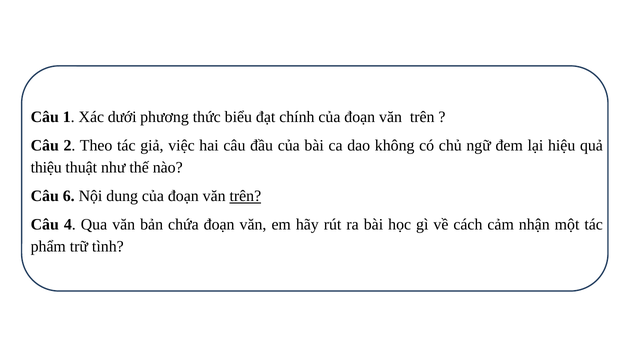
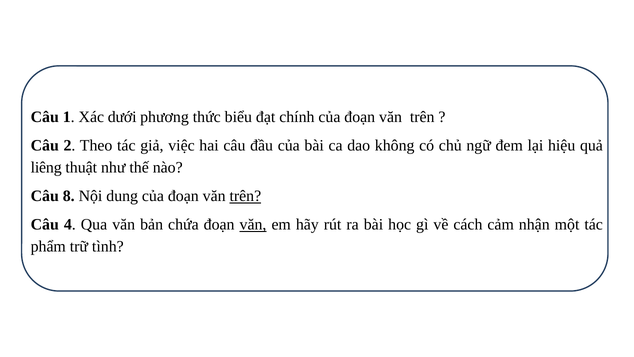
thiệu: thiệu -> liêng
6: 6 -> 8
văn at (253, 224) underline: none -> present
